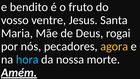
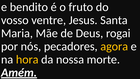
hora colour: light blue -> yellow
